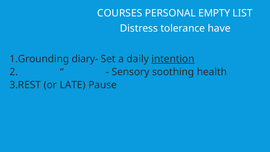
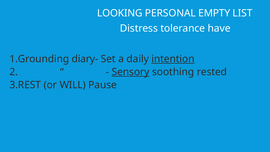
COURSES: COURSES -> LOOKING
Sensory underline: none -> present
health: health -> rested
LATE: LATE -> WILL
